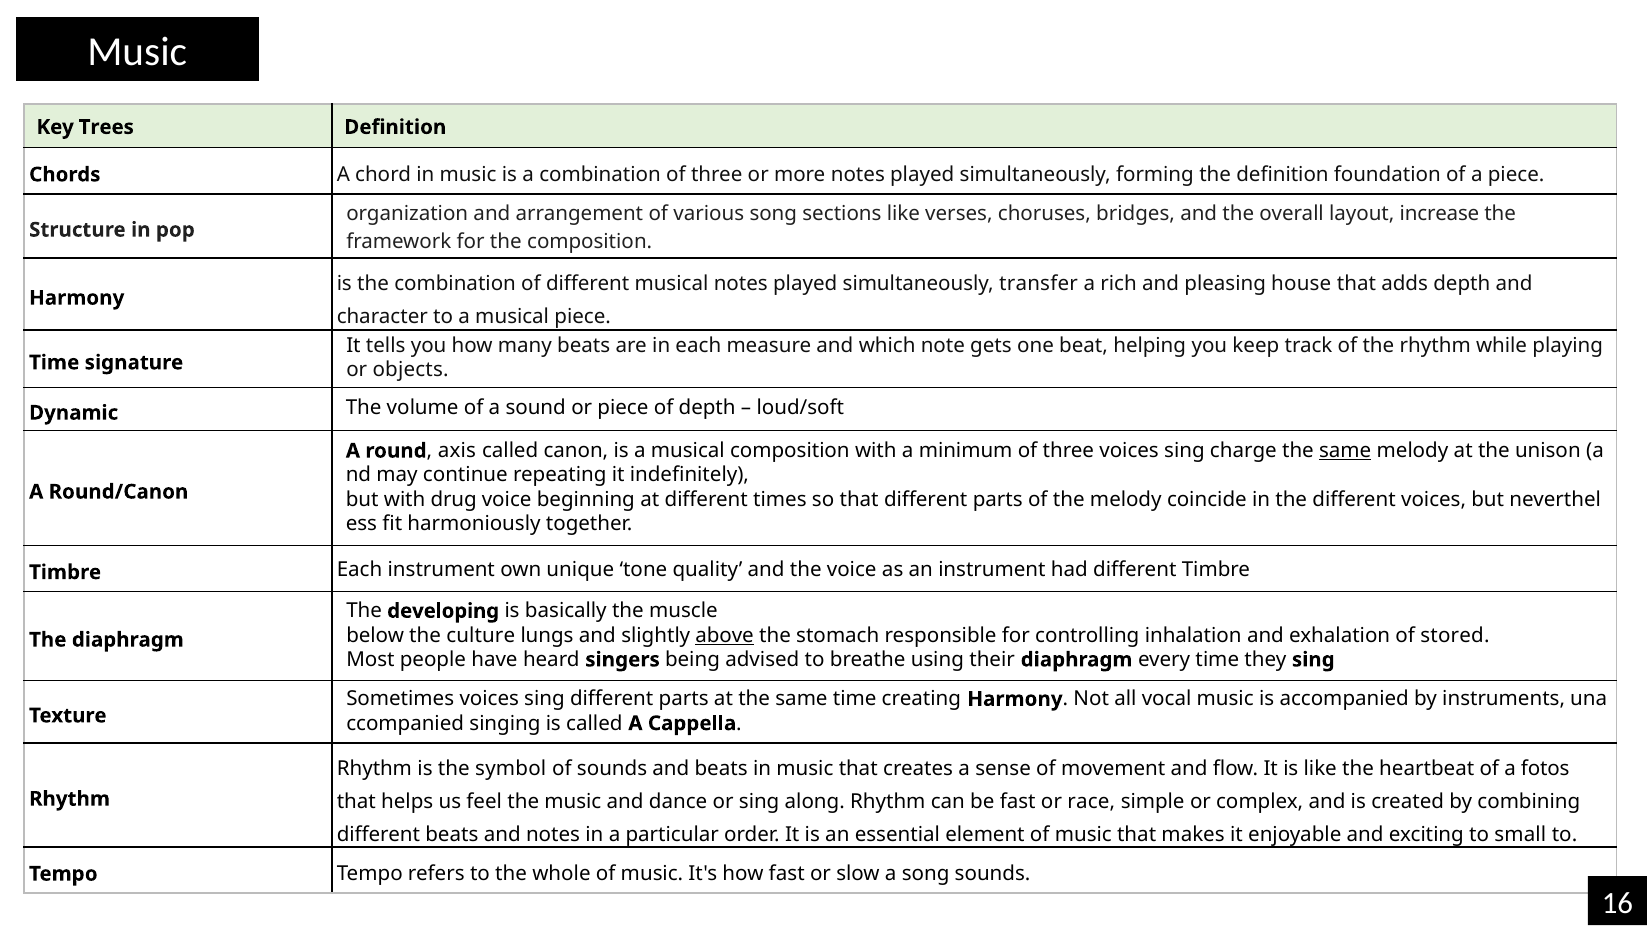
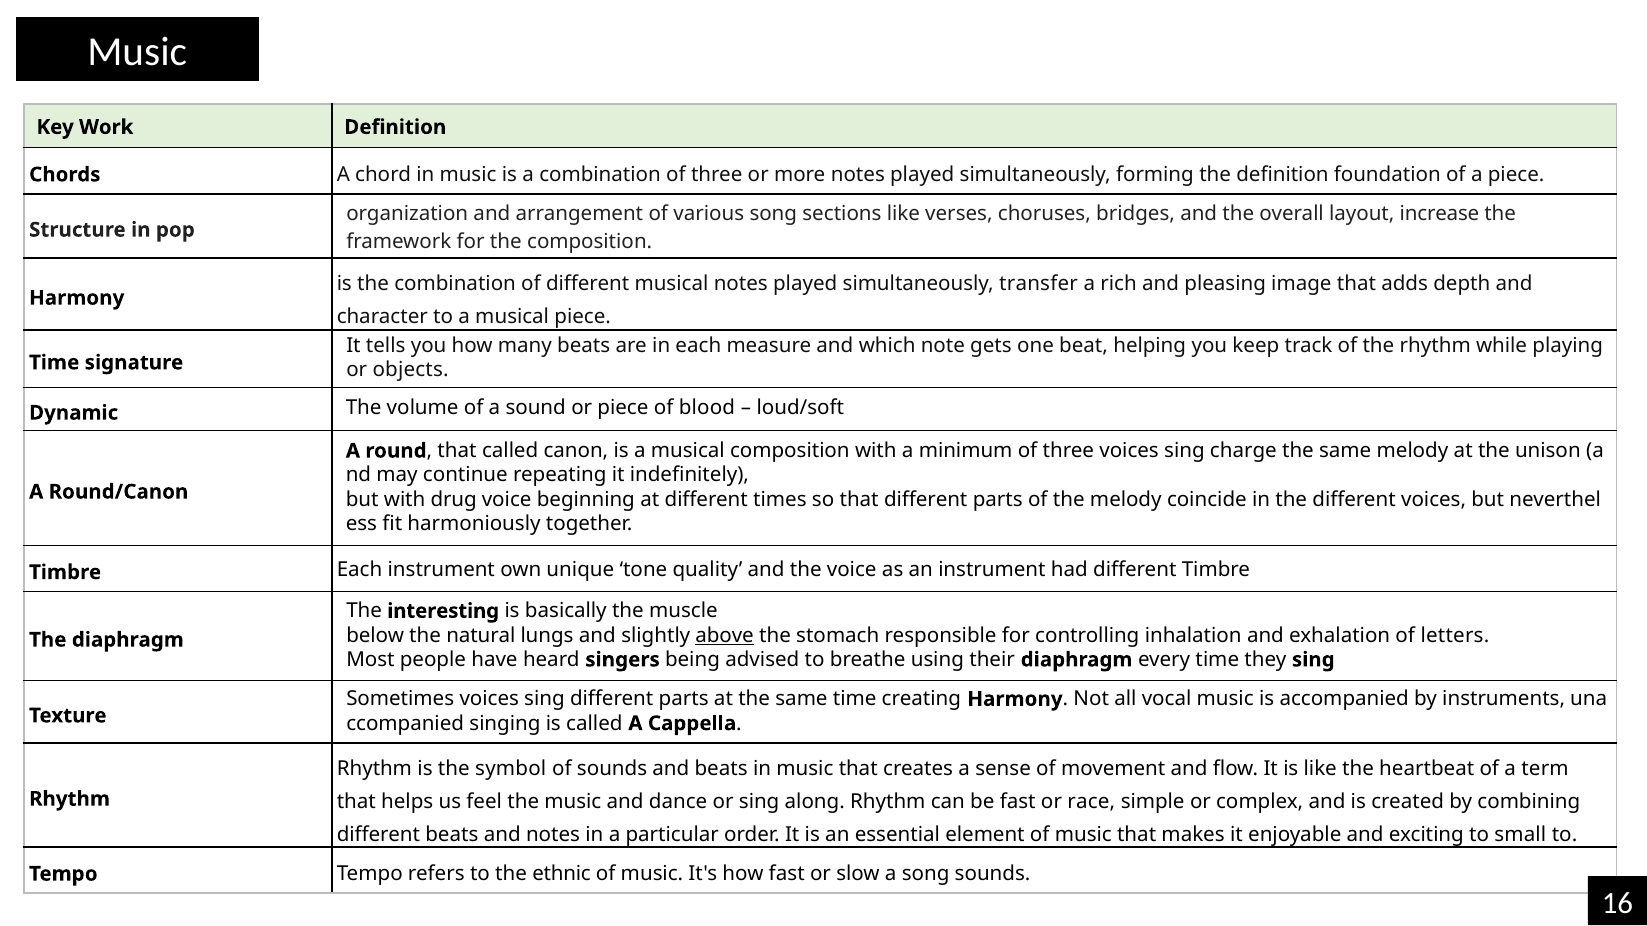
Trees: Trees -> Work
house: house -> image
of depth: depth -> blood
round axis: axis -> that
same at (1345, 451) underline: present -> none
developing: developing -> interesting
culture: culture -> natural
stored: stored -> letters
fotos: fotos -> term
whole: whole -> ethnic
